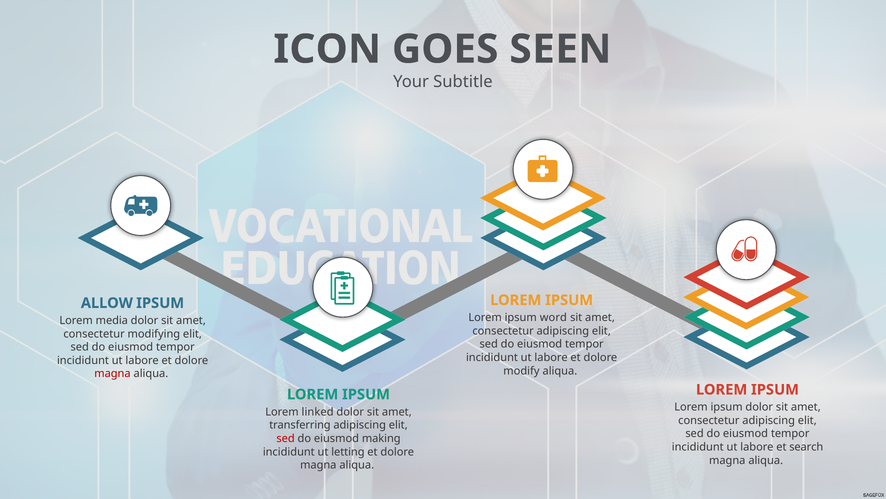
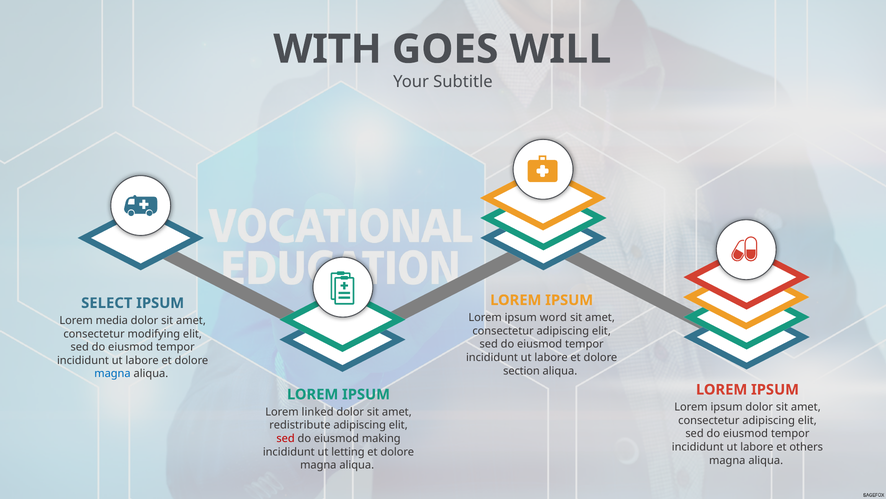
ICON: ICON -> WITH
SEEN: SEEN -> WILL
ALLOW: ALLOW -> SELECT
modify: modify -> section
magna at (112, 373) colour: red -> blue
transferring: transferring -> redistribute
search: search -> others
